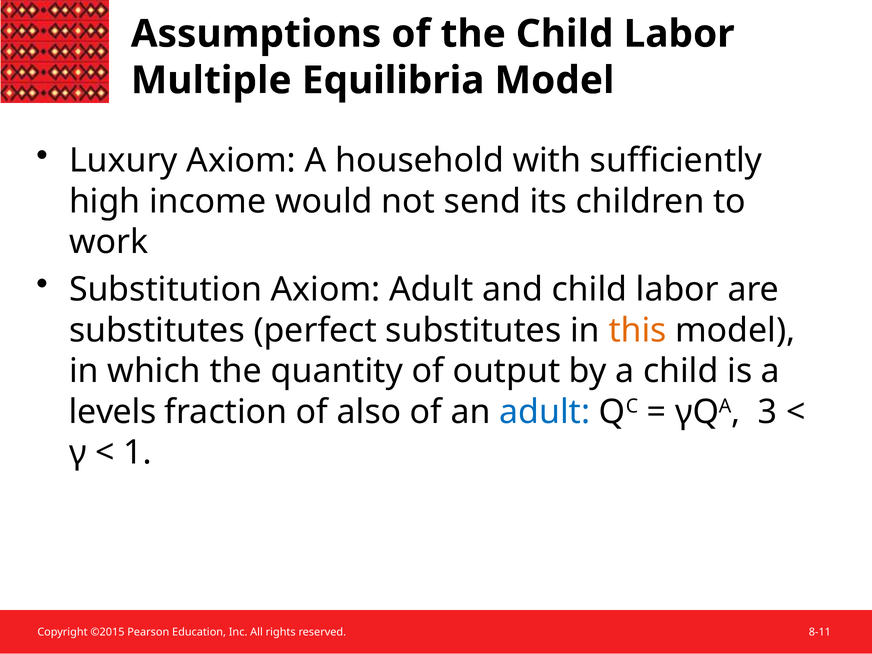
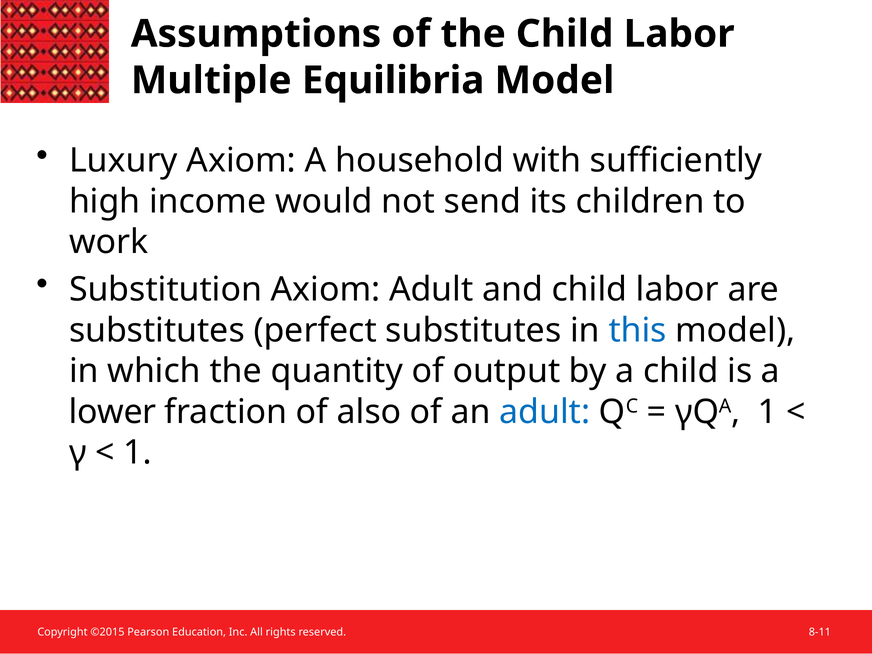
this colour: orange -> blue
levels: levels -> lower
γQA 3: 3 -> 1
